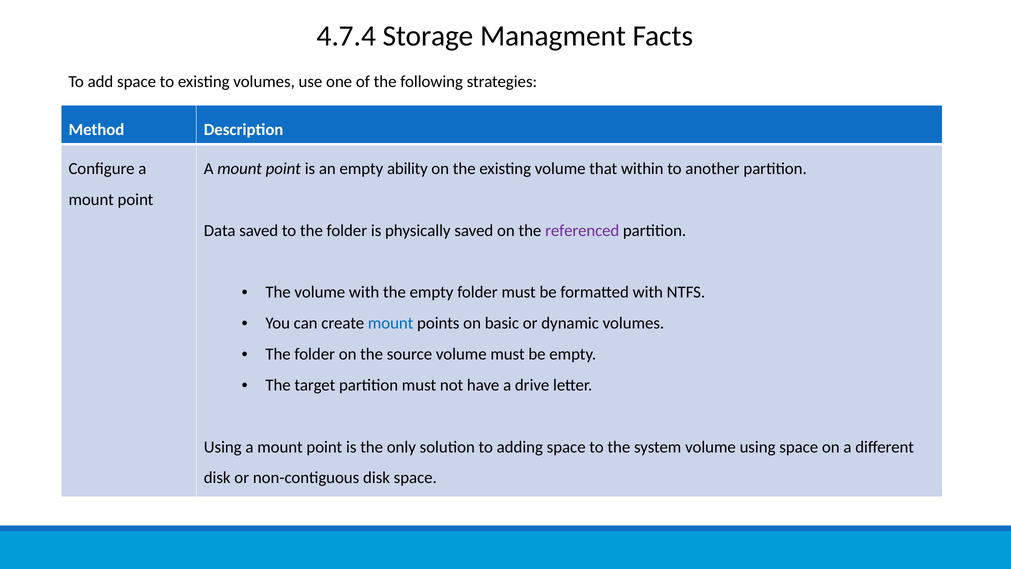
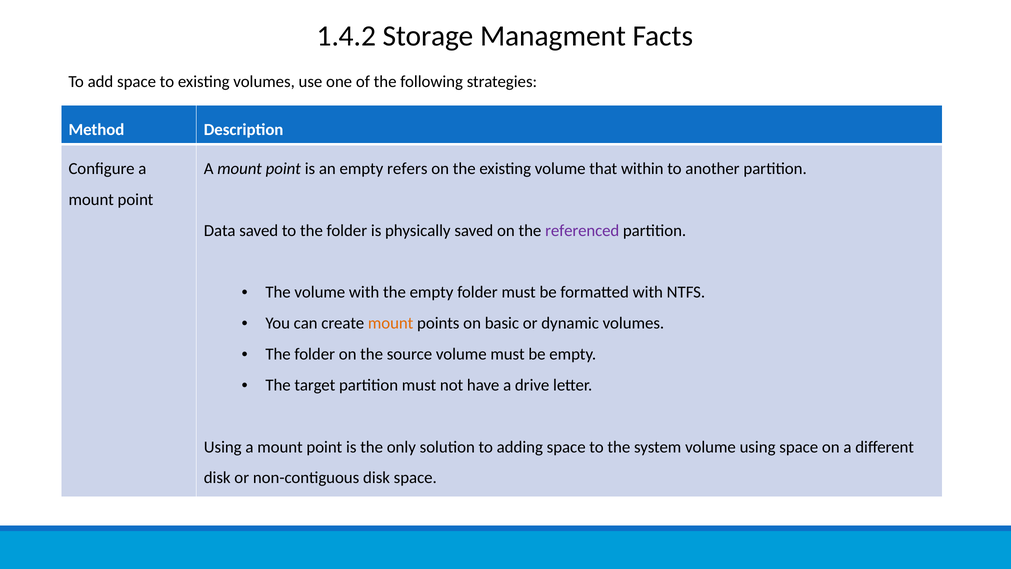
4.7.4: 4.7.4 -> 1.4.2
ability: ability -> refers
mount at (391, 323) colour: blue -> orange
